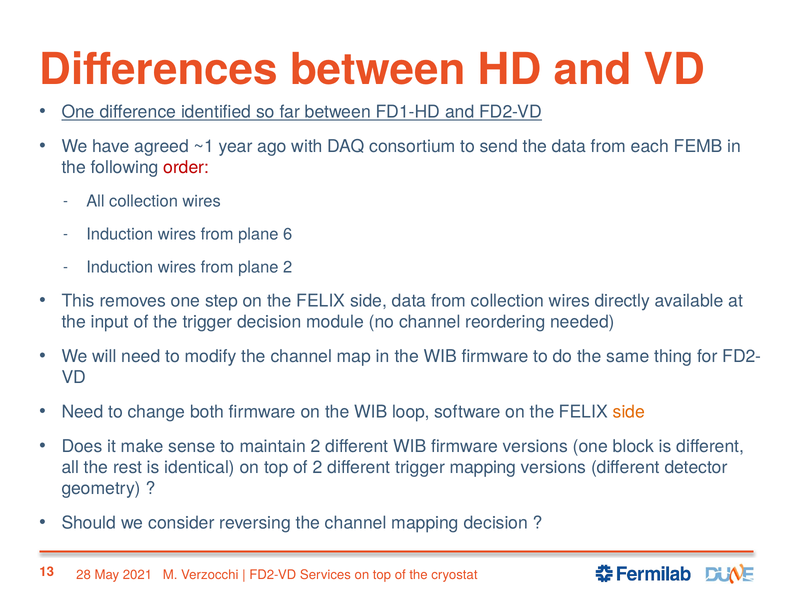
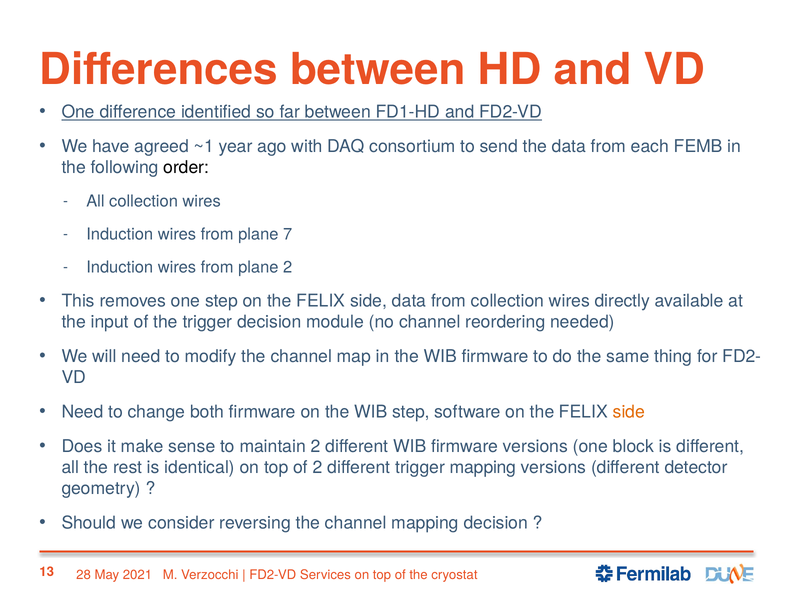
order colour: red -> black
6: 6 -> 7
WIB loop: loop -> step
